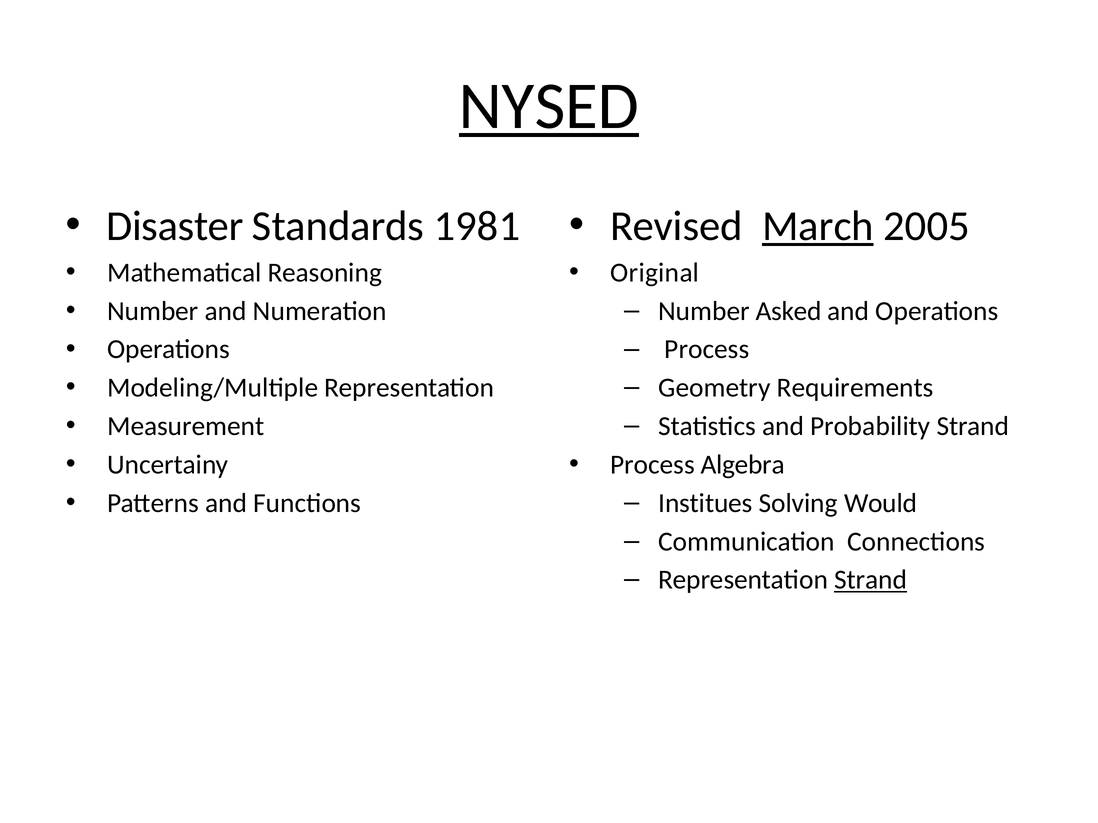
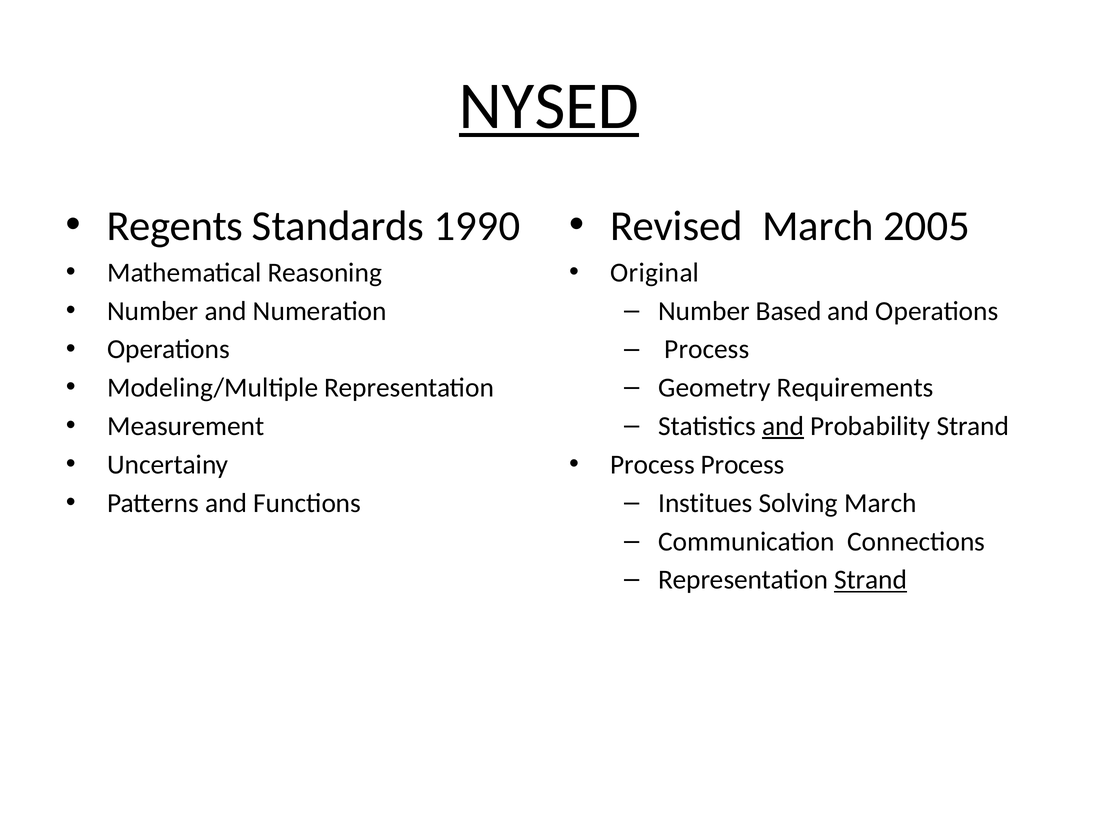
Disaster: Disaster -> Regents
1981: 1981 -> 1990
March at (818, 226) underline: present -> none
Asked: Asked -> Based
and at (783, 427) underline: none -> present
Process Algebra: Algebra -> Process
Solving Would: Would -> March
